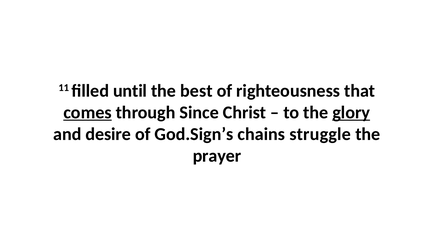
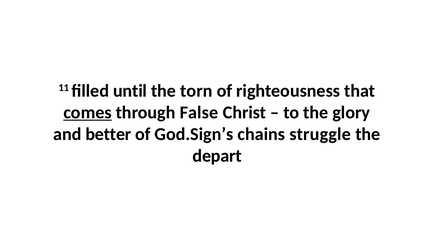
best: best -> torn
Since: Since -> False
glory underline: present -> none
desire: desire -> better
prayer: prayer -> depart
